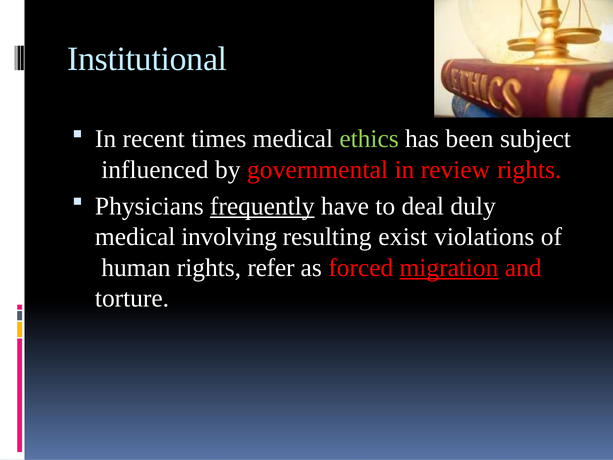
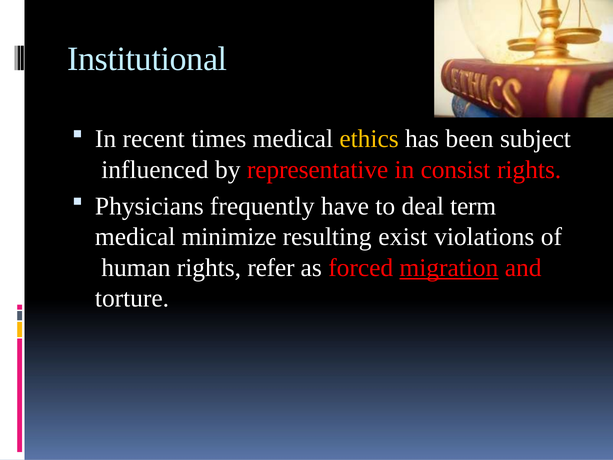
ethics colour: light green -> yellow
governmental: governmental -> representative
review: review -> consist
frequently underline: present -> none
duly: duly -> term
involving: involving -> minimize
